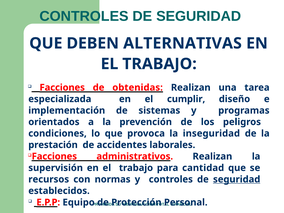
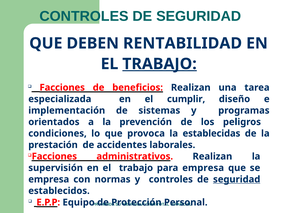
ALTERNATIVAS: ALTERNATIVAS -> RENTABILIDAD
TRABAJO at (160, 64) underline: none -> present
obtenidas: obtenidas -> beneficios
inseguridad: inseguridad -> establecidas
para cantidad: cantidad -> empresa
recursos at (49, 179): recursos -> empresa
